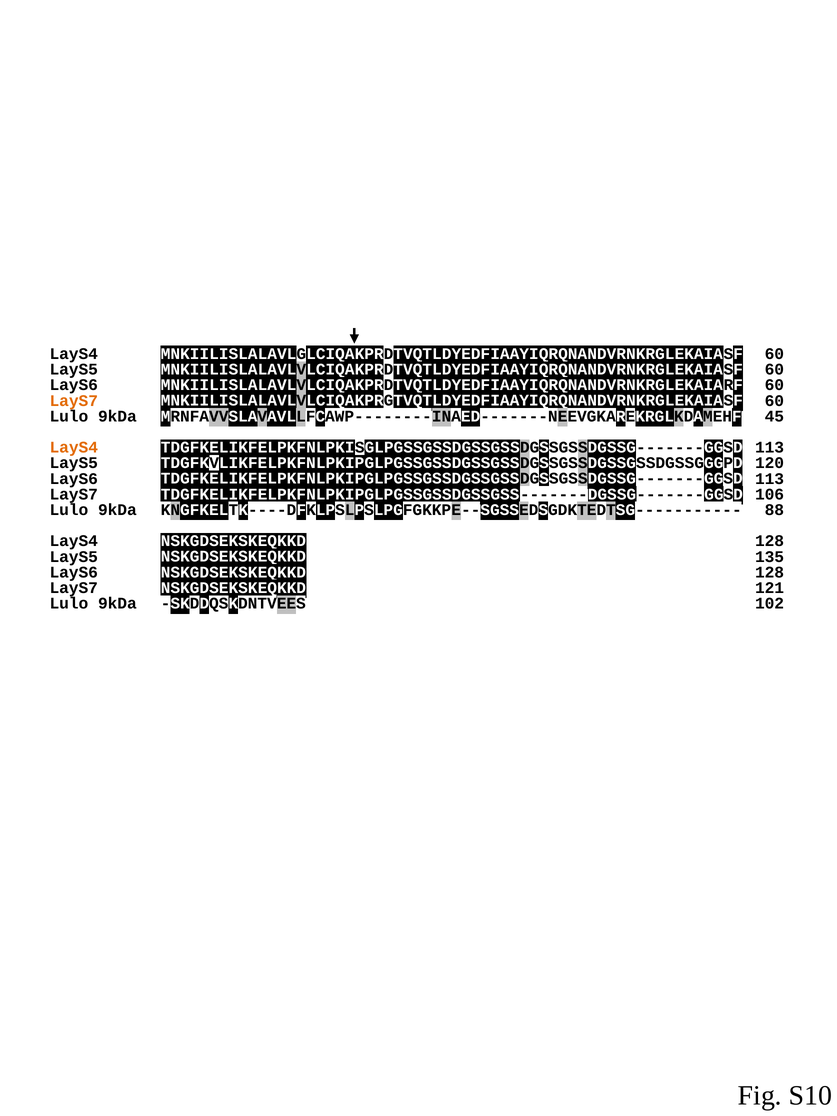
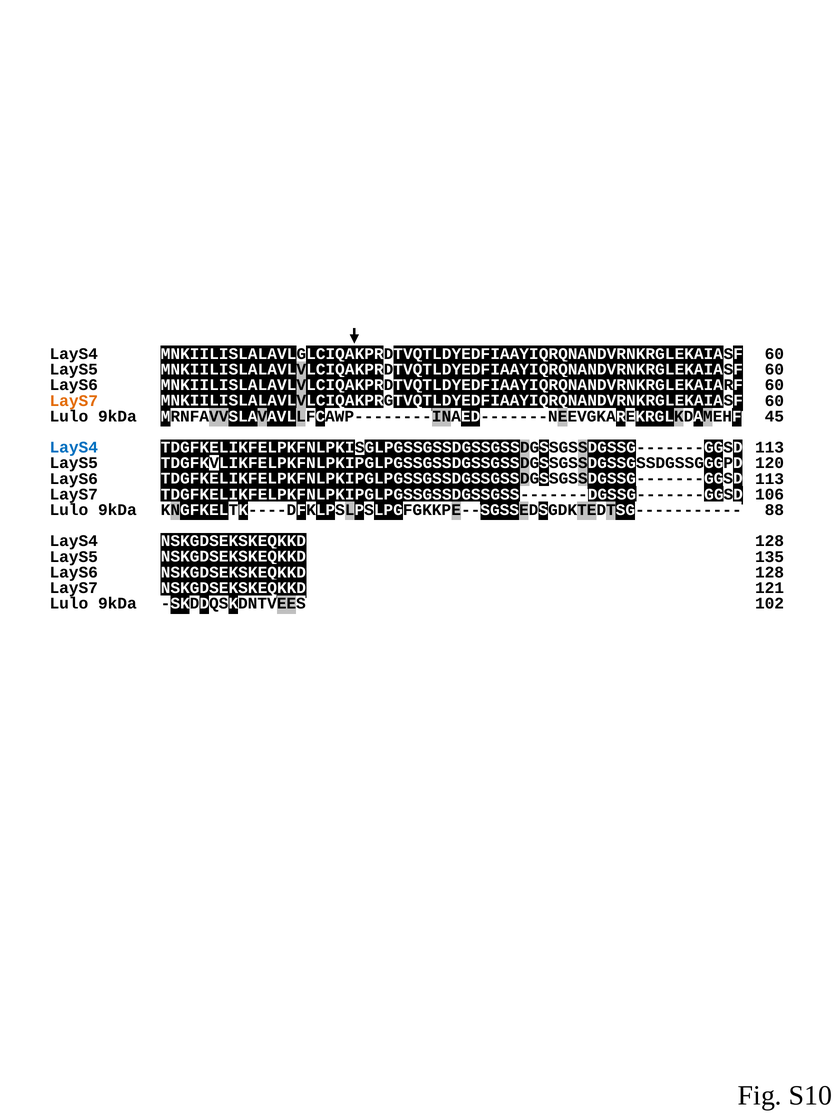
LayS4 at (74, 447) colour: orange -> blue
